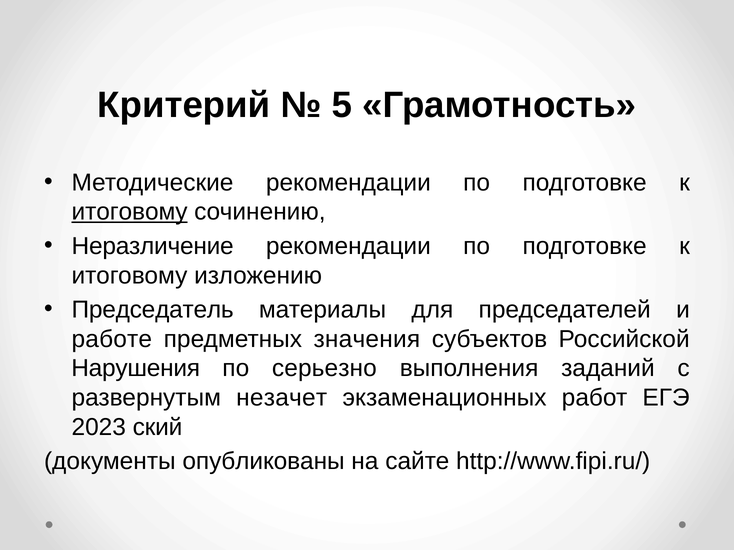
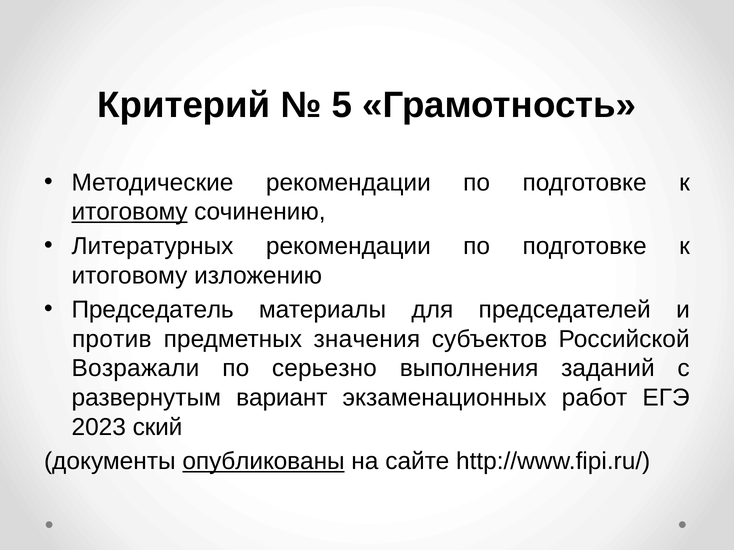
Неразличение: Неразличение -> Литературных
работе: работе -> против
Нарушения: Нарушения -> Возражали
незачет: незачет -> вариант
опубликованы underline: none -> present
